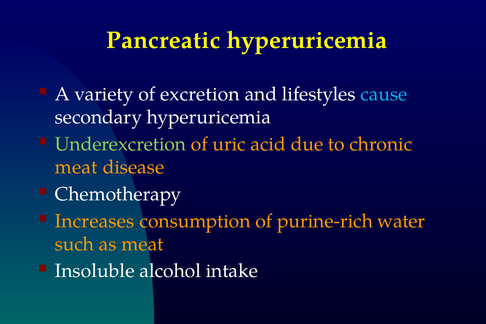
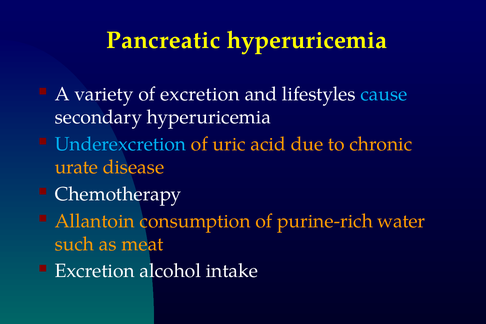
Underexcretion colour: light green -> light blue
meat at (76, 167): meat -> urate
Increases: Increases -> Allantoin
Insoluble at (95, 271): Insoluble -> Excretion
